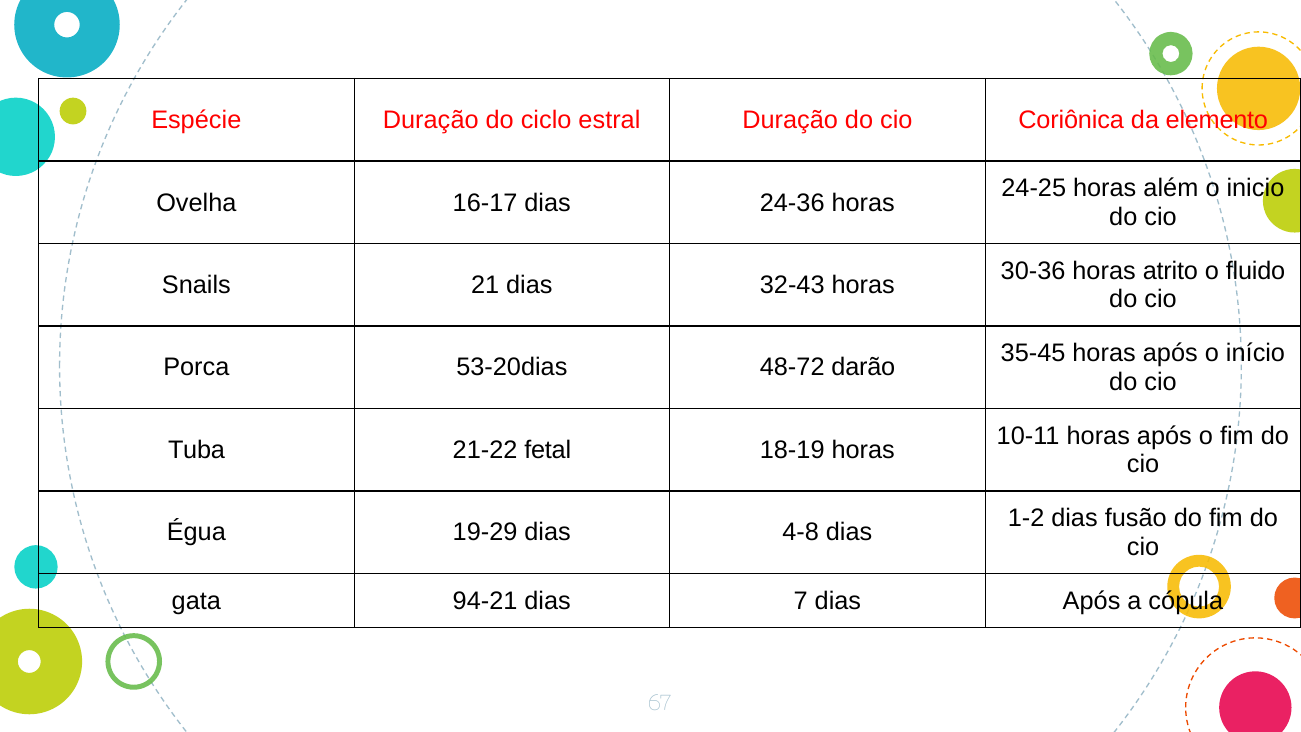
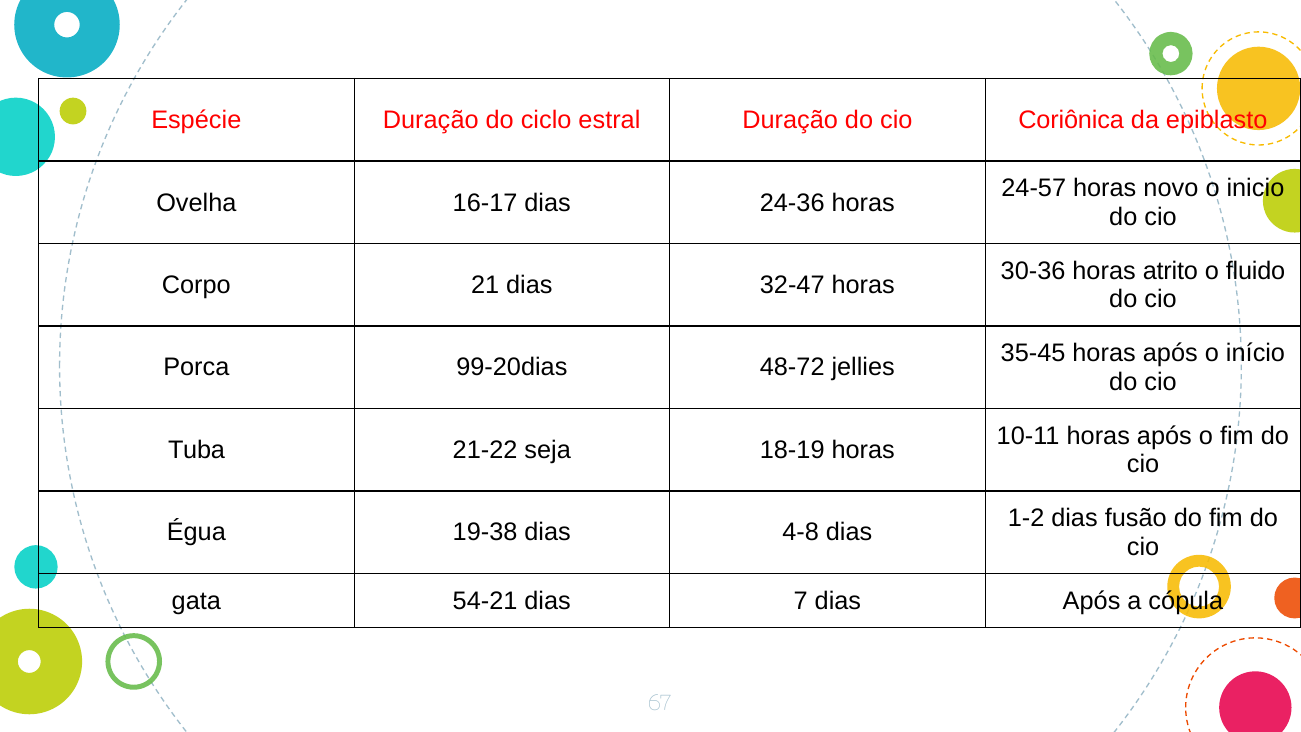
elemento: elemento -> epiblasto
24-25: 24-25 -> 24-57
além: além -> novo
Snails: Snails -> Corpo
32-43: 32-43 -> 32-47
53-20dias: 53-20dias -> 99-20dias
darão: darão -> jellies
fetal: fetal -> seja
19-29: 19-29 -> 19-38
94-21: 94-21 -> 54-21
